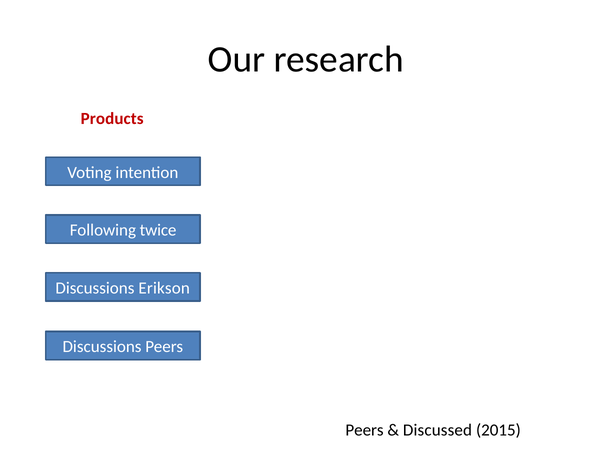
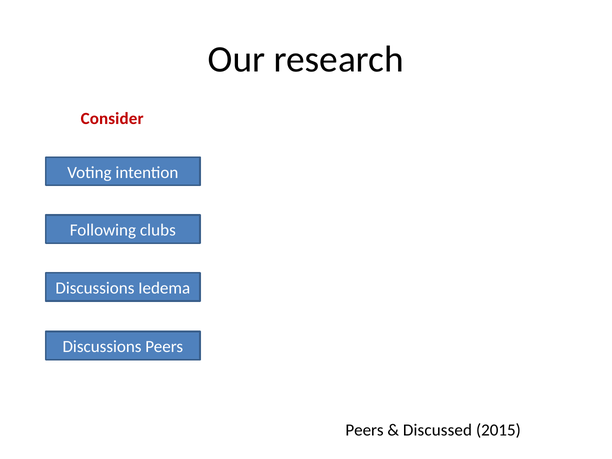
Products: Products -> Consider
twice: twice -> clubs
Erikson: Erikson -> Iedema
